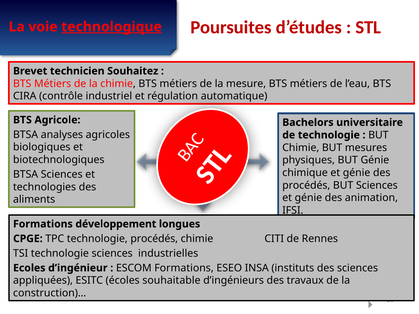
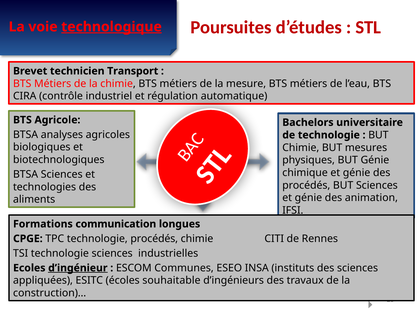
Souhaitez: Souhaitez -> Transport
développement: développement -> communication
d’ingénieur underline: none -> present
ESCOM Formations: Formations -> Communes
